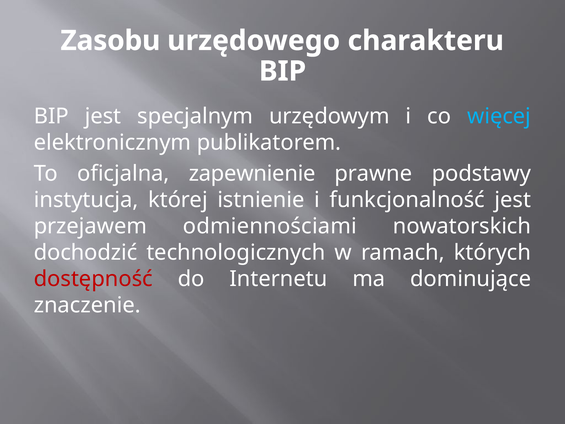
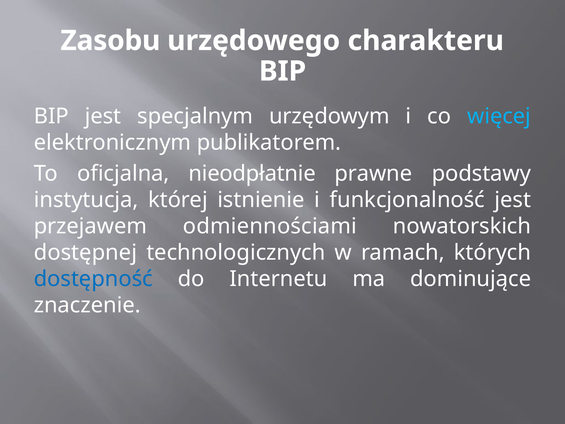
zapewnienie: zapewnienie -> nieodpłatnie
dochodzić: dochodzić -> dostępnej
dostępność colour: red -> blue
